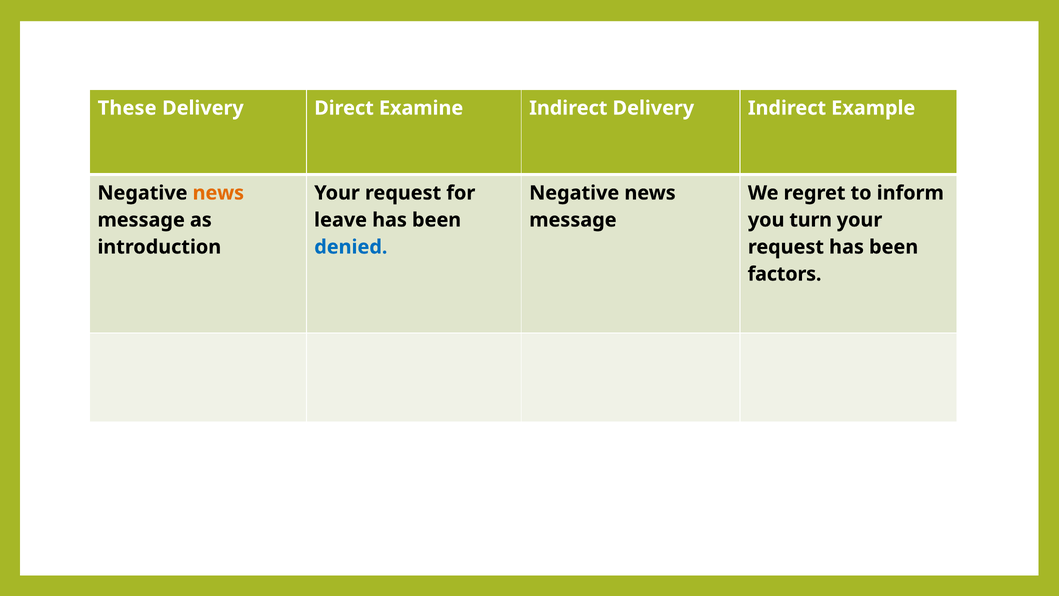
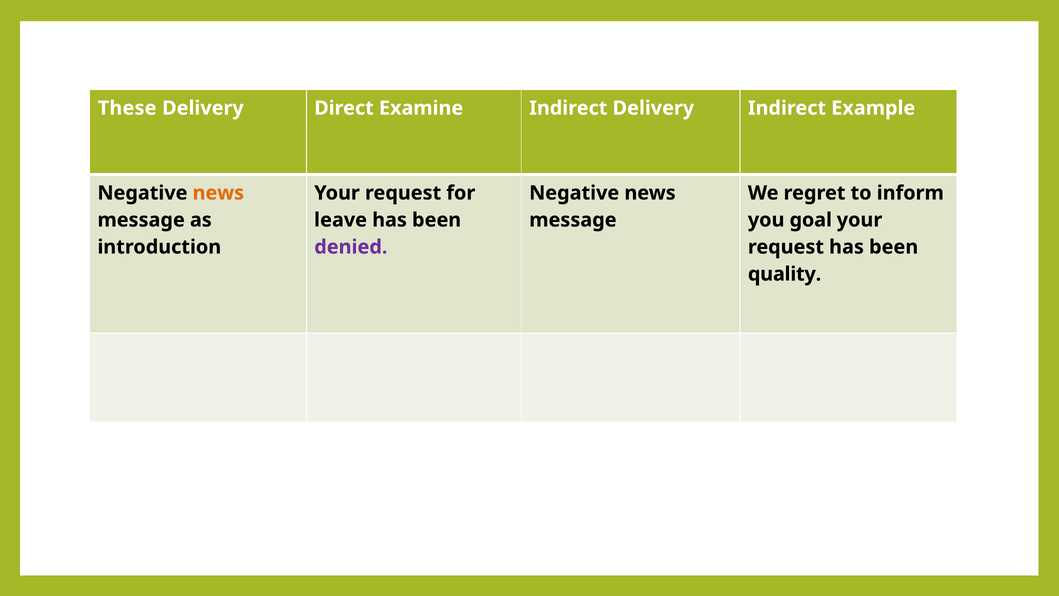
turn: turn -> goal
denied colour: blue -> purple
factors: factors -> quality
